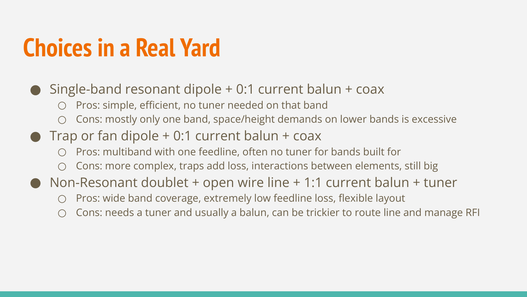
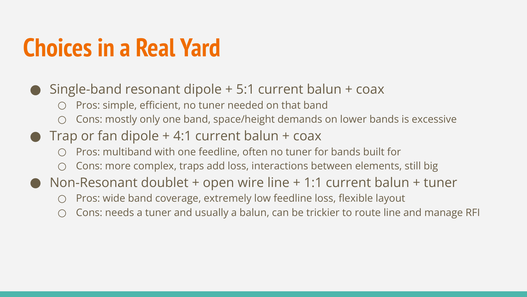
0:1 at (245, 89): 0:1 -> 5:1
0:1 at (183, 136): 0:1 -> 4:1
